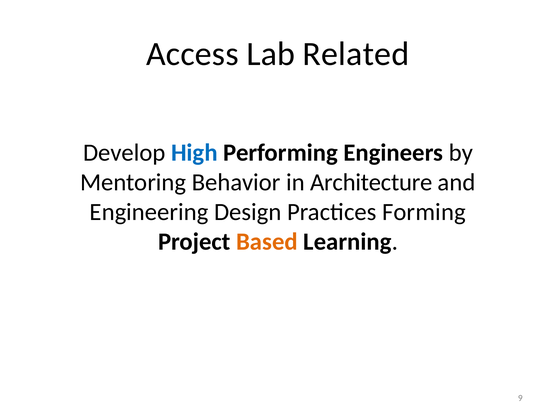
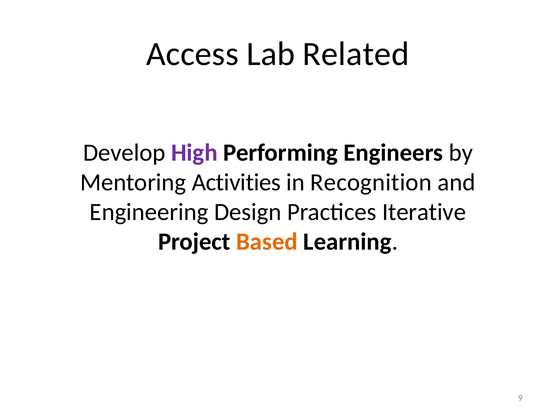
High colour: blue -> purple
Behavior: Behavior -> Activities
Architecture: Architecture -> Recognition
Forming: Forming -> Iterative
